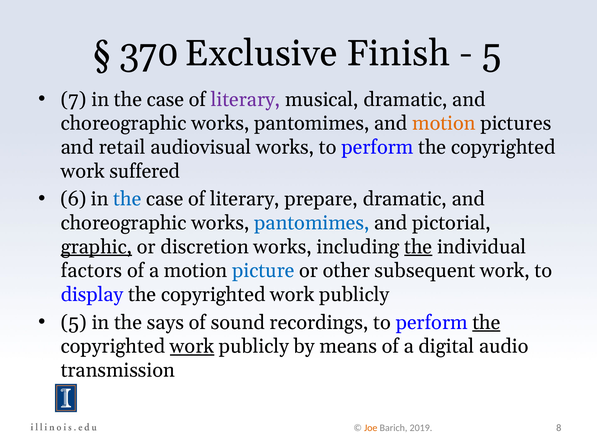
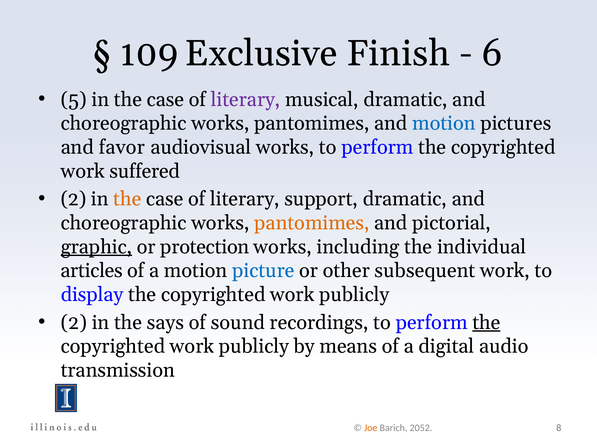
370: 370 -> 109
5 at (492, 53): 5 -> 6
7: 7 -> 5
motion at (444, 123) colour: orange -> blue
retail: retail -> favor
6 at (73, 199): 6 -> 2
the at (127, 199) colour: blue -> orange
prepare: prepare -> support
pantomimes at (312, 223) colour: blue -> orange
discretion: discretion -> protection
the at (418, 247) underline: present -> none
factors: factors -> articles
5 at (74, 322): 5 -> 2
work at (192, 346) underline: present -> none
2019: 2019 -> 2052
